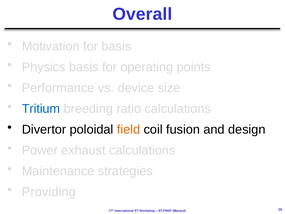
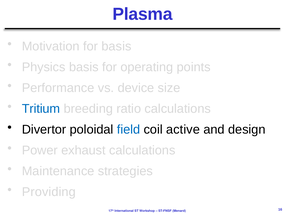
Overall: Overall -> Plasma
field colour: orange -> blue
fusion: fusion -> active
